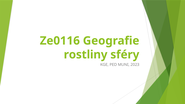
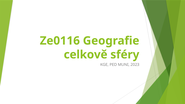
rostliny: rostliny -> celkově
